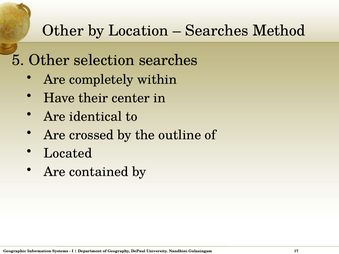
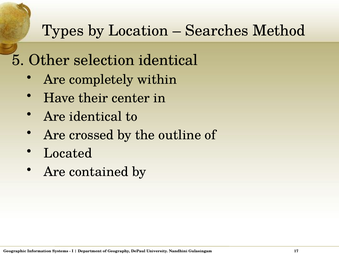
Other at (63, 31): Other -> Types
selection searches: searches -> identical
